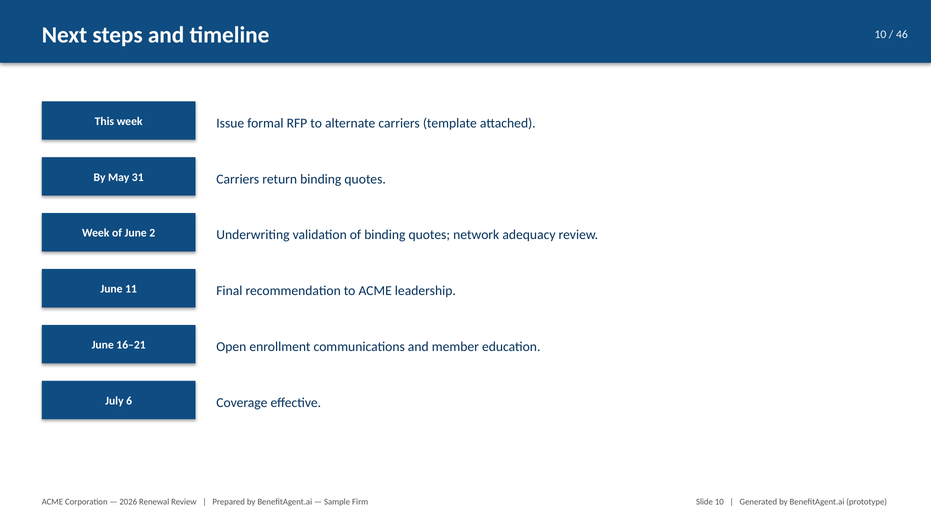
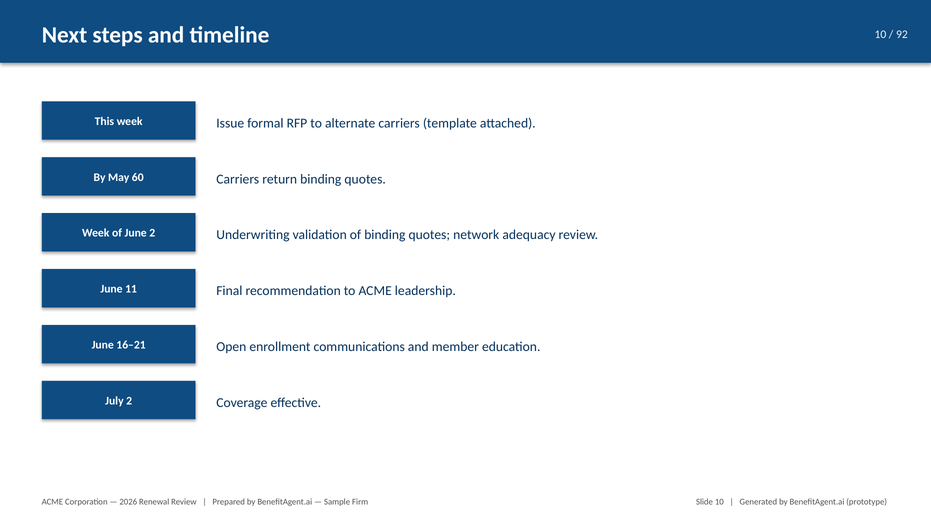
46: 46 -> 92
31: 31 -> 60
July 6: 6 -> 2
